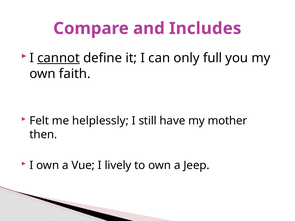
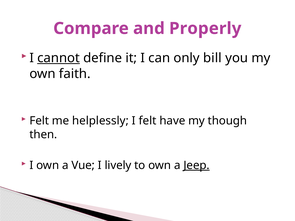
Includes: Includes -> Properly
full: full -> bill
I still: still -> felt
mother: mother -> though
Jeep underline: none -> present
